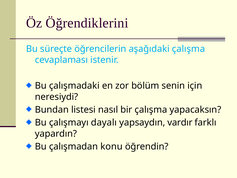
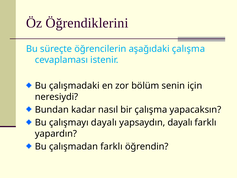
listesi: listesi -> kadar
yapsaydın vardır: vardır -> dayalı
çalışmadan konu: konu -> farklı
